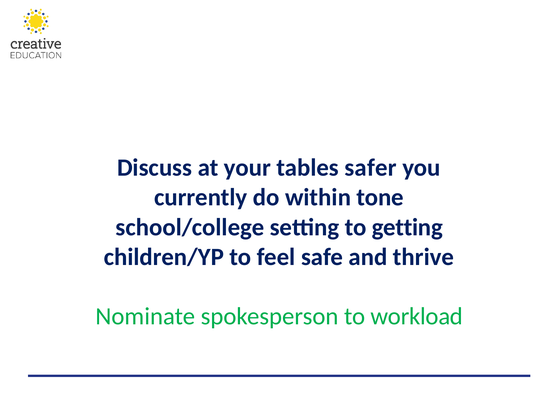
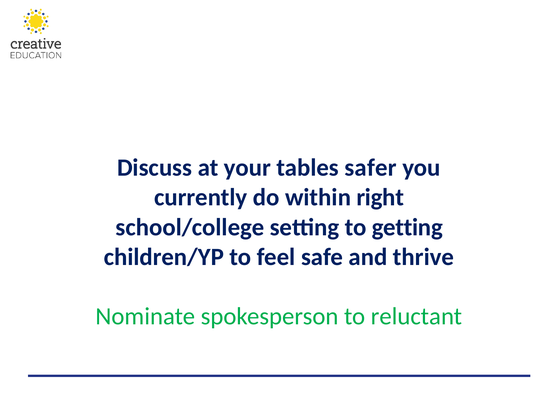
tone: tone -> right
workload: workload -> reluctant
